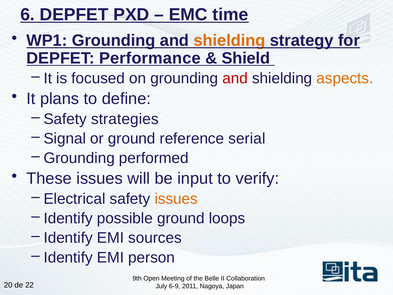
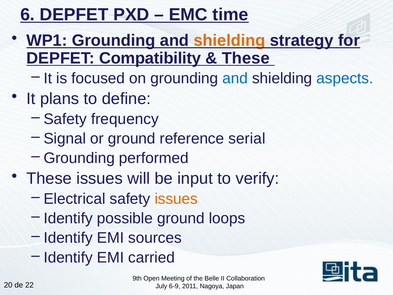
Performance: Performance -> Compatibility
Shield at (246, 58): Shield -> These
and at (235, 78) colour: red -> blue
aspects colour: orange -> blue
strategies: strategies -> frequency
person: person -> carried
